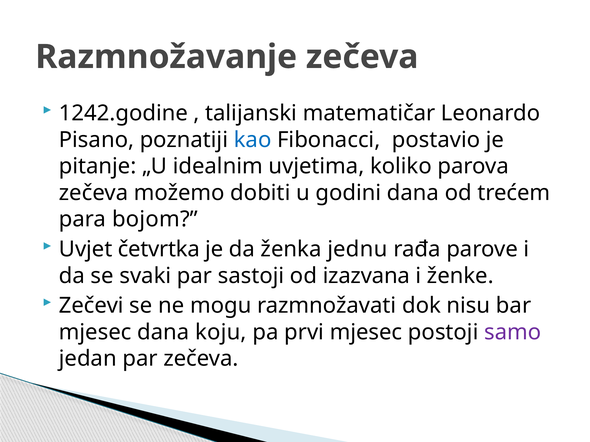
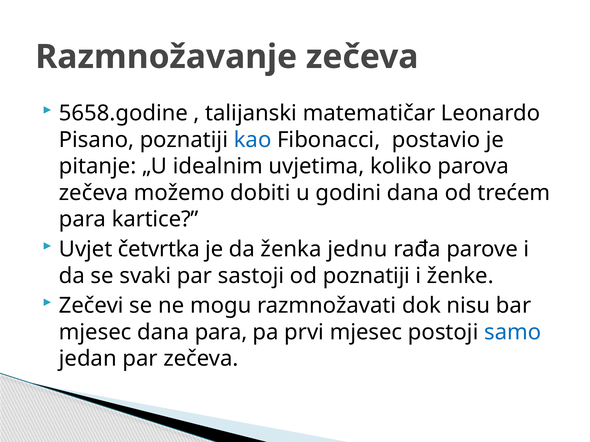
1242.godine: 1242.godine -> 5658.godine
bojom: bojom -> kartice
od izazvana: izazvana -> poznatiji
dana koju: koju -> para
samo colour: purple -> blue
